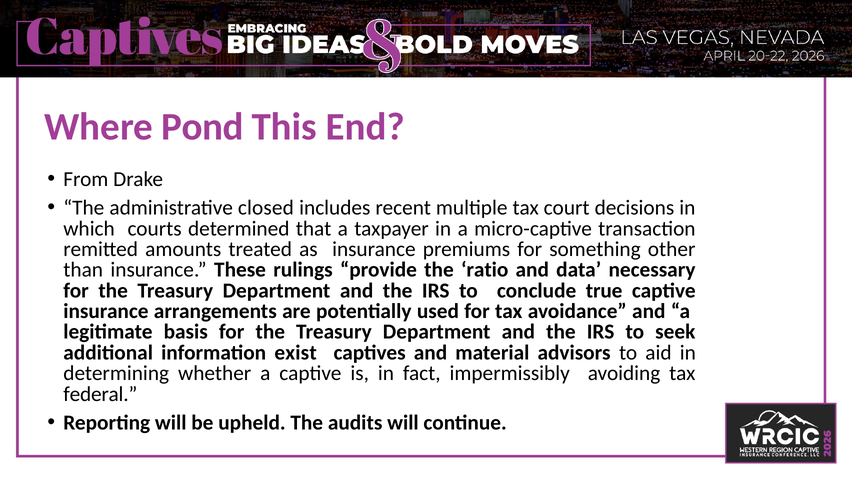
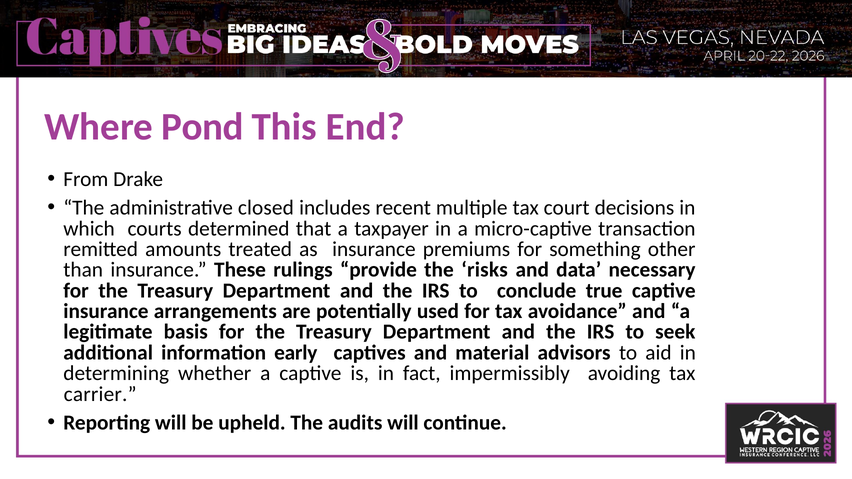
ratio: ratio -> risks
exist: exist -> early
federal: federal -> carrier
